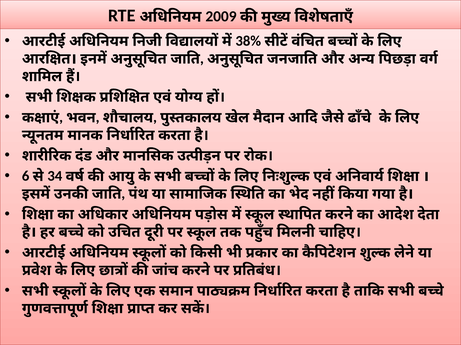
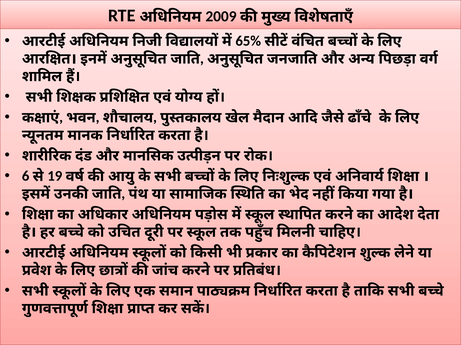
38%: 38% -> 65%
34: 34 -> 19
